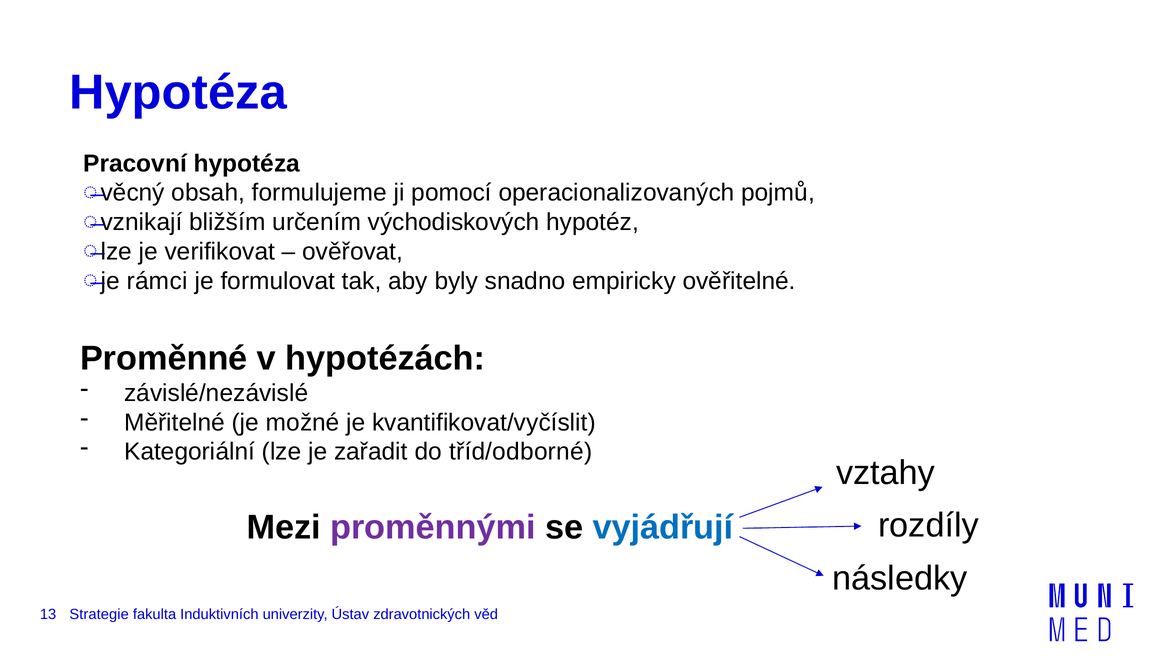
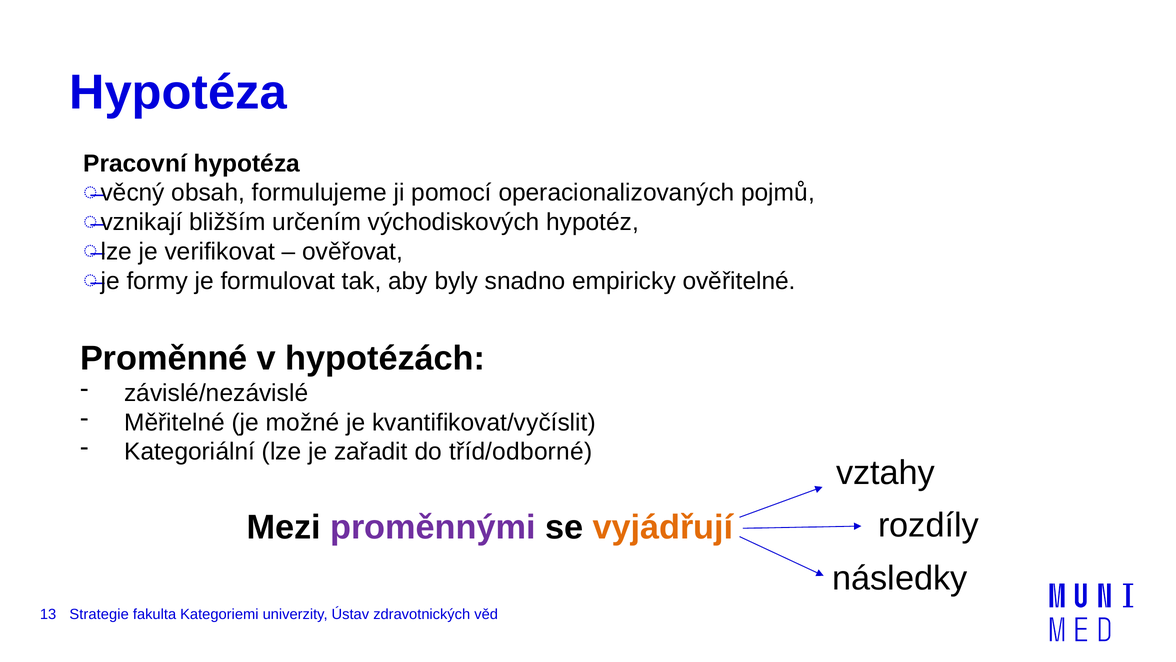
rámci: rámci -> formy
vyjádřují colour: blue -> orange
Induktivních: Induktivních -> Kategoriemi
